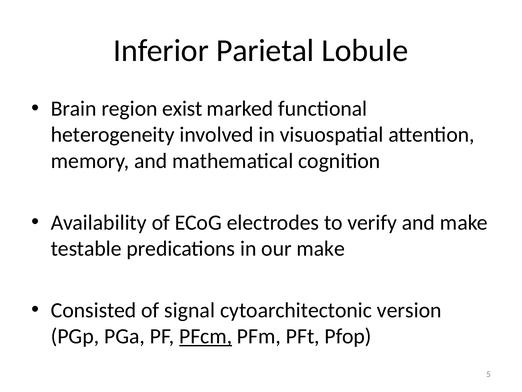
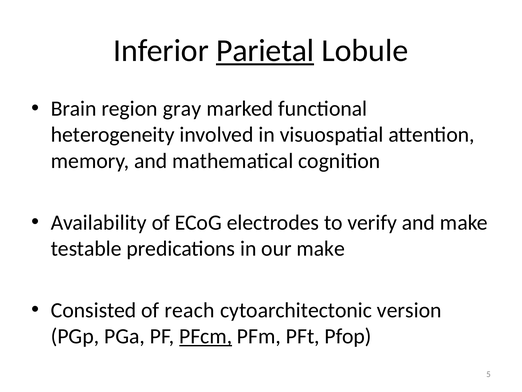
Parietal underline: none -> present
exist: exist -> gray
signal: signal -> reach
